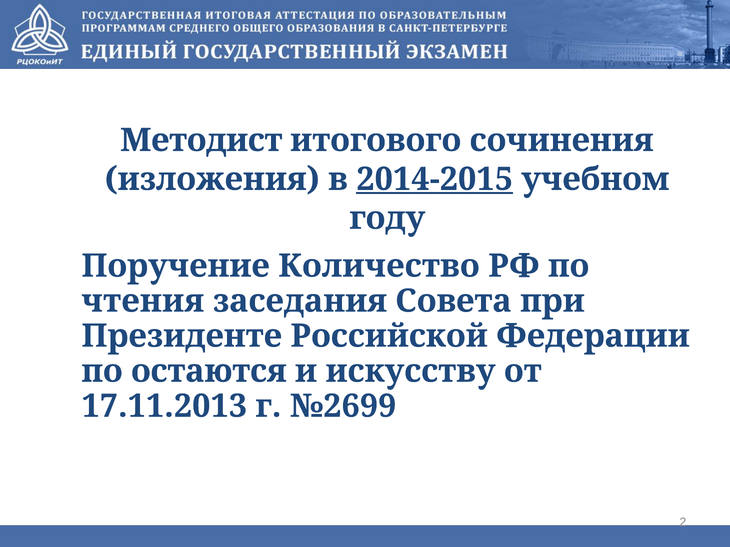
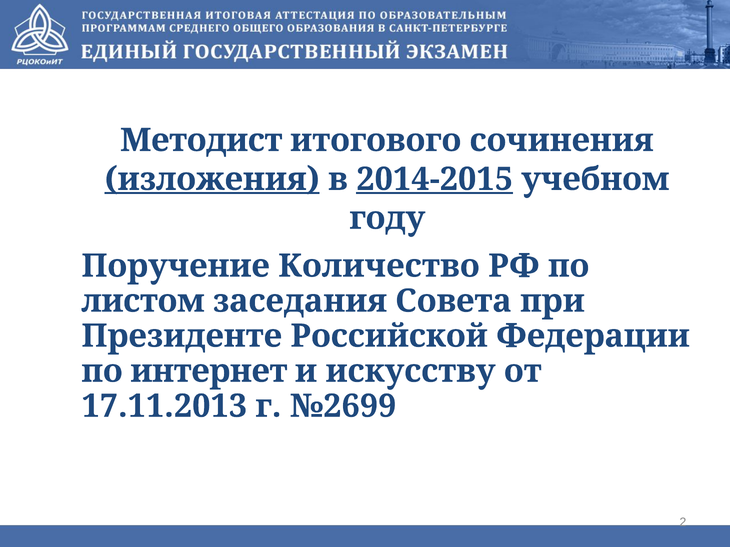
изложения underline: none -> present
чтения: чтения -> листом
остаются: остаются -> интернет
